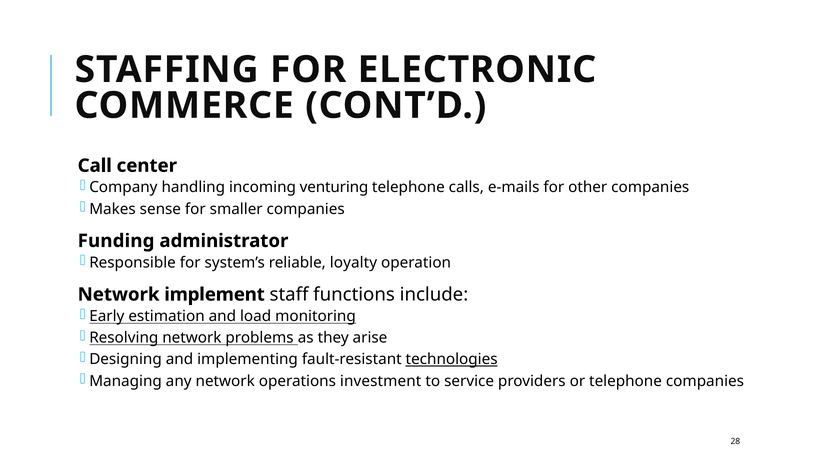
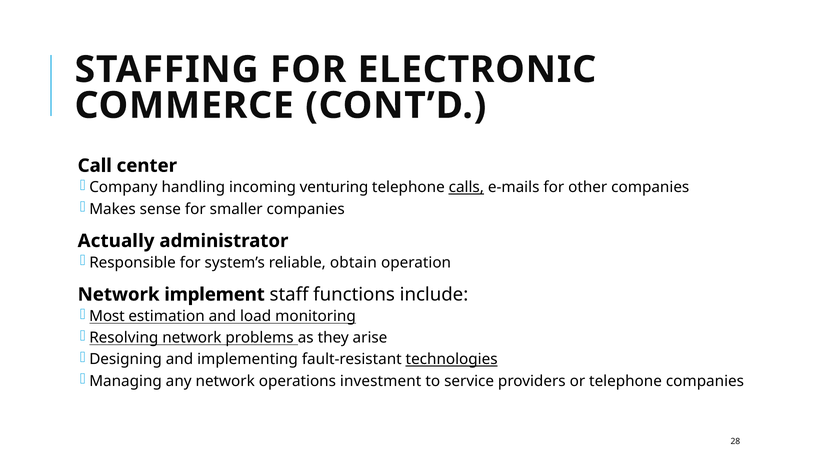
calls underline: none -> present
Funding: Funding -> Actually
loyalty: loyalty -> obtain
Early: Early -> Most
